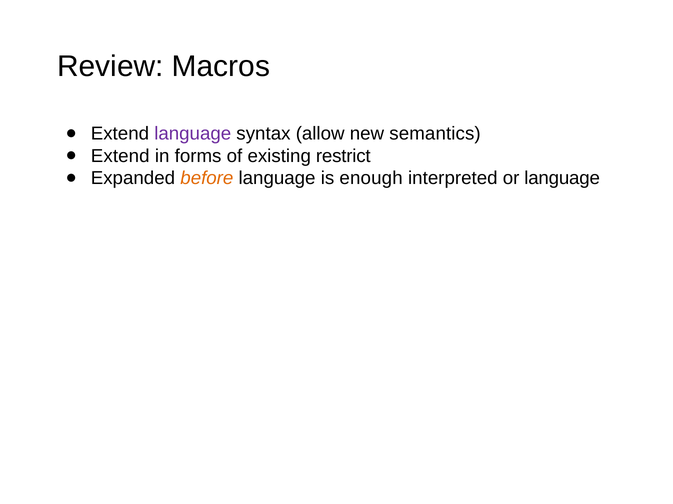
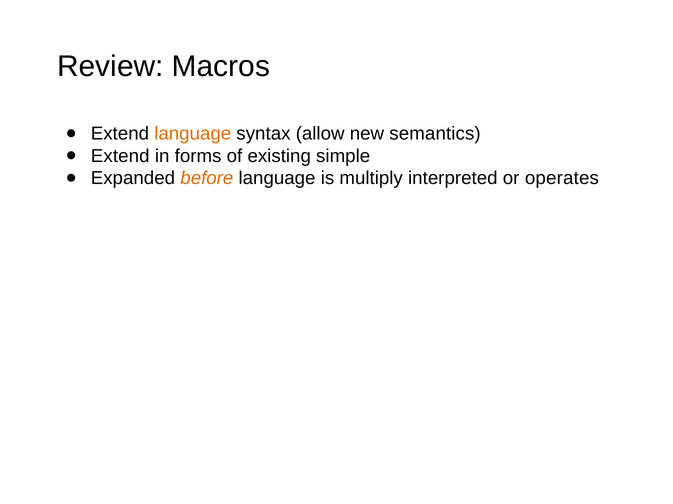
language at (193, 134) colour: purple -> orange
restrict: restrict -> simple
enough: enough -> multiply
or language: language -> operates
